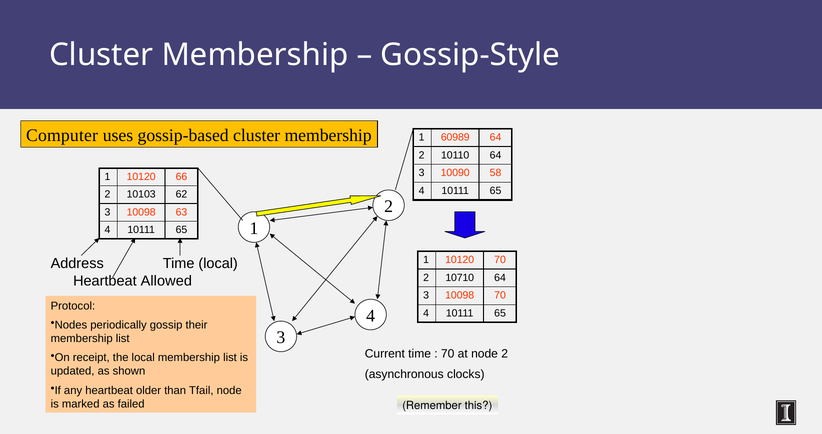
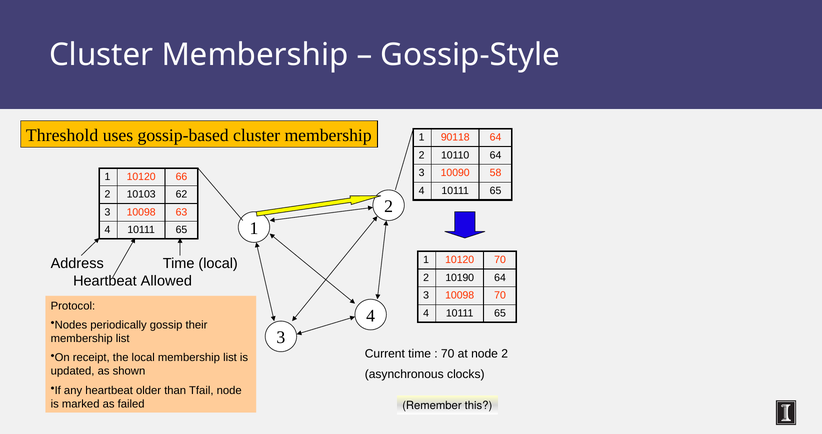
Computer: Computer -> Threshold
60989: 60989 -> 90118
10710: 10710 -> 10190
